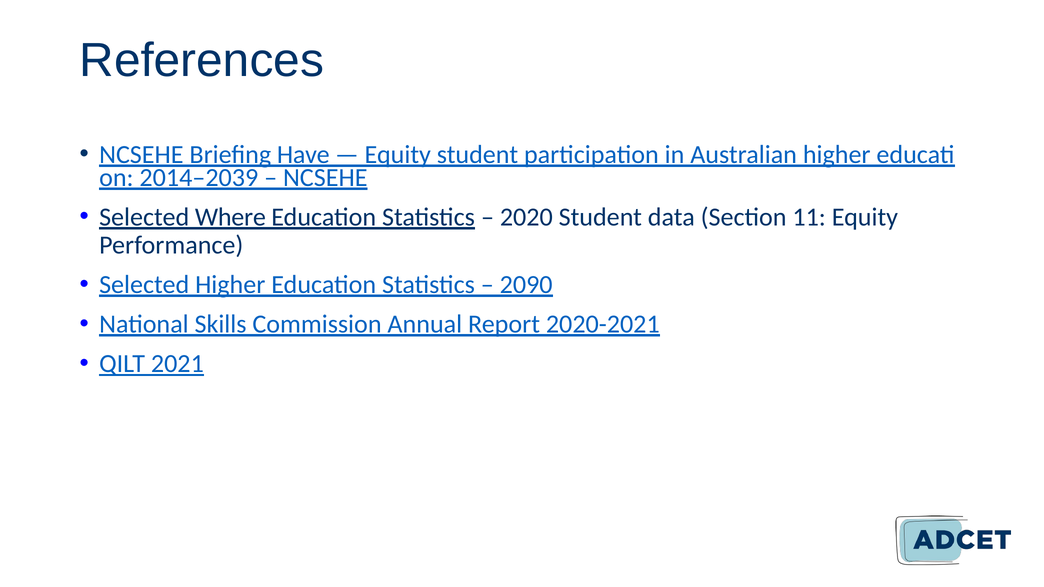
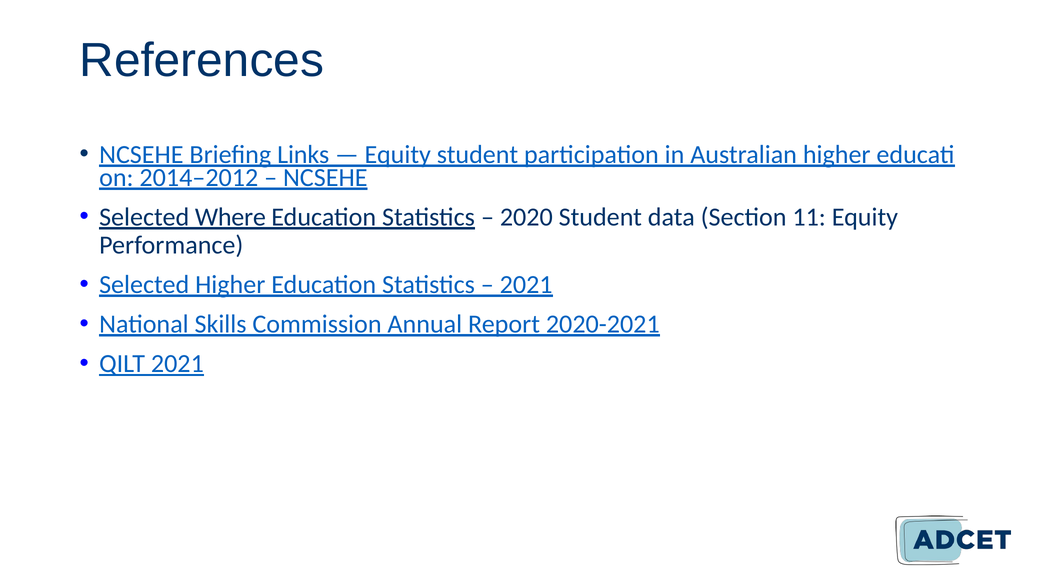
Have: Have -> Links
2014–2039: 2014–2039 -> 2014–2012
2090 at (526, 285): 2090 -> 2021
